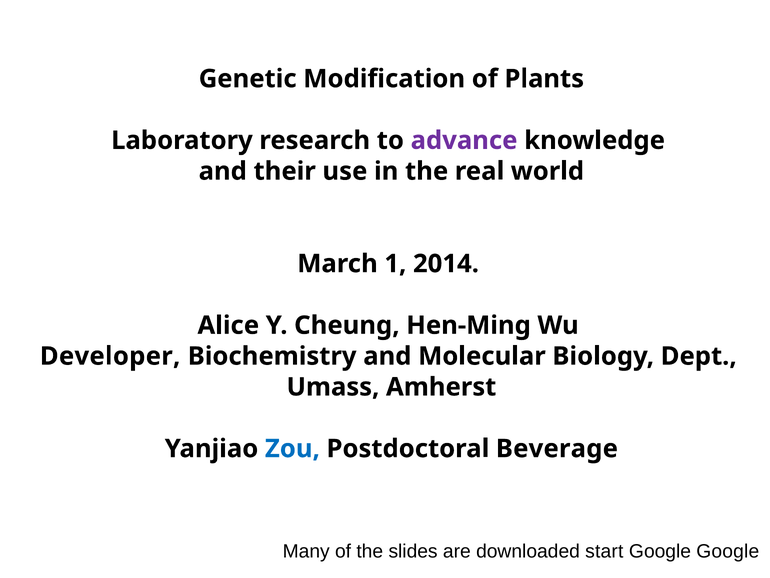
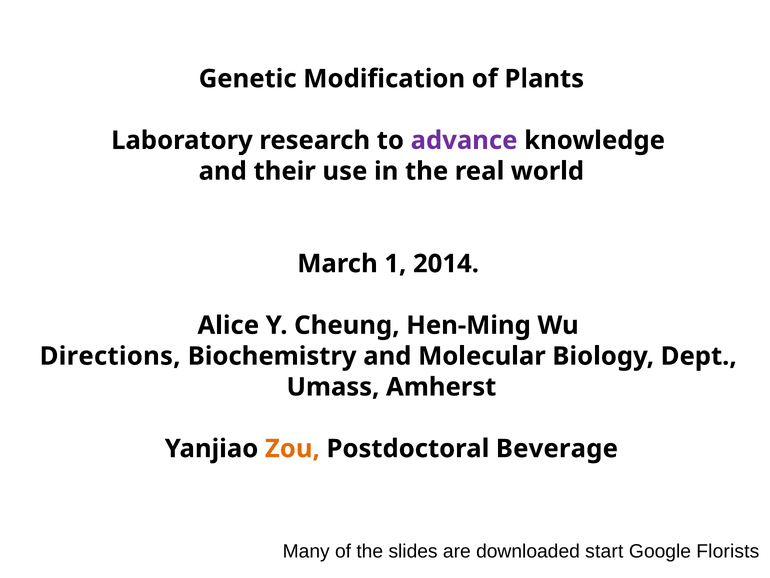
Developer: Developer -> Directions
Zou colour: blue -> orange
Google Google: Google -> Florists
